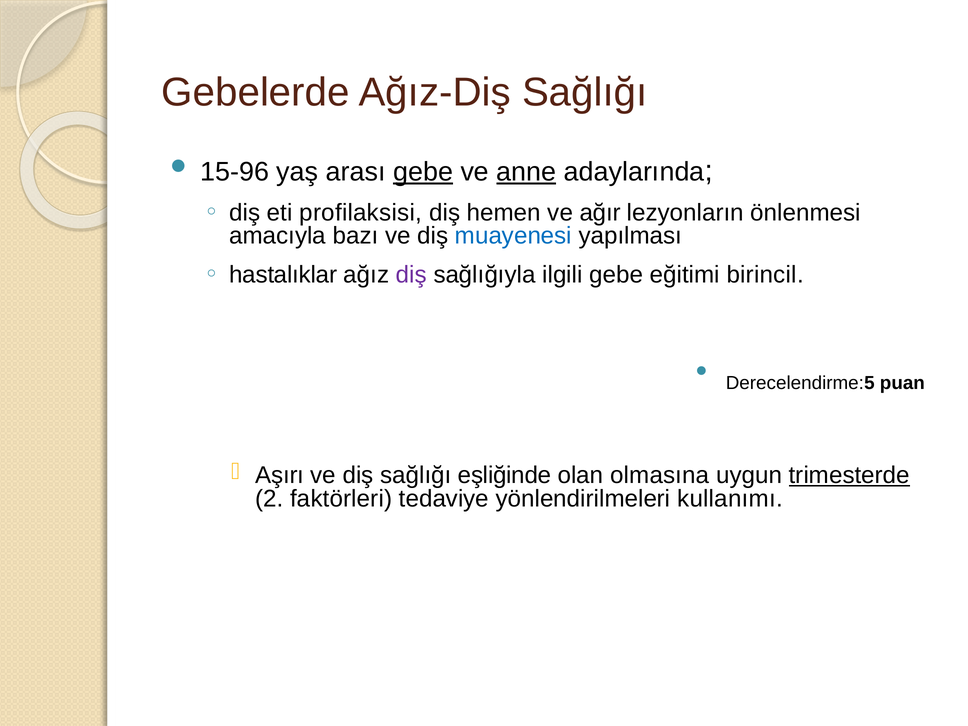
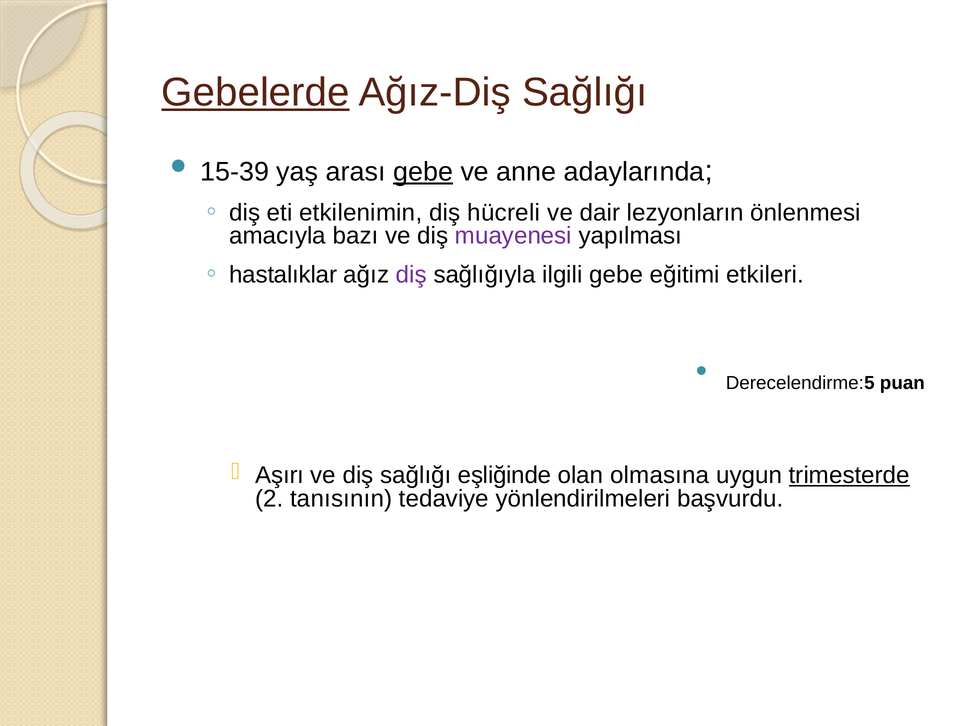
Gebelerde underline: none -> present
15-96: 15-96 -> 15-39
anne underline: present -> none
profilaksisi: profilaksisi -> etkilenimin
hemen: hemen -> hücreli
ağır: ağır -> dair
muayenesi colour: blue -> purple
birincil: birincil -> etkileri
faktörleri: faktörleri -> tanısının
kullanımı: kullanımı -> başvurdu
